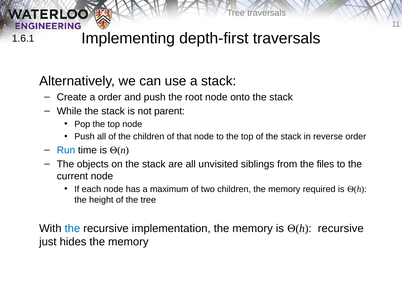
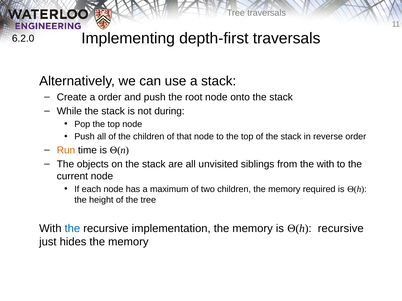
1.6.1: 1.6.1 -> 6.2.0
parent: parent -> during
Run colour: blue -> orange
the files: files -> with
